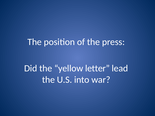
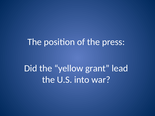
letter: letter -> grant
